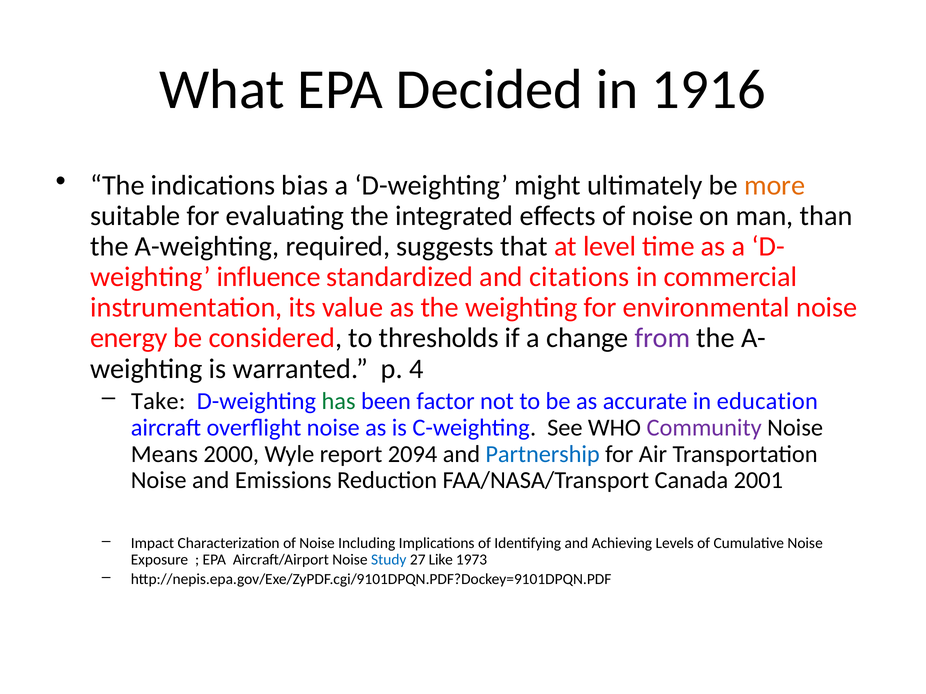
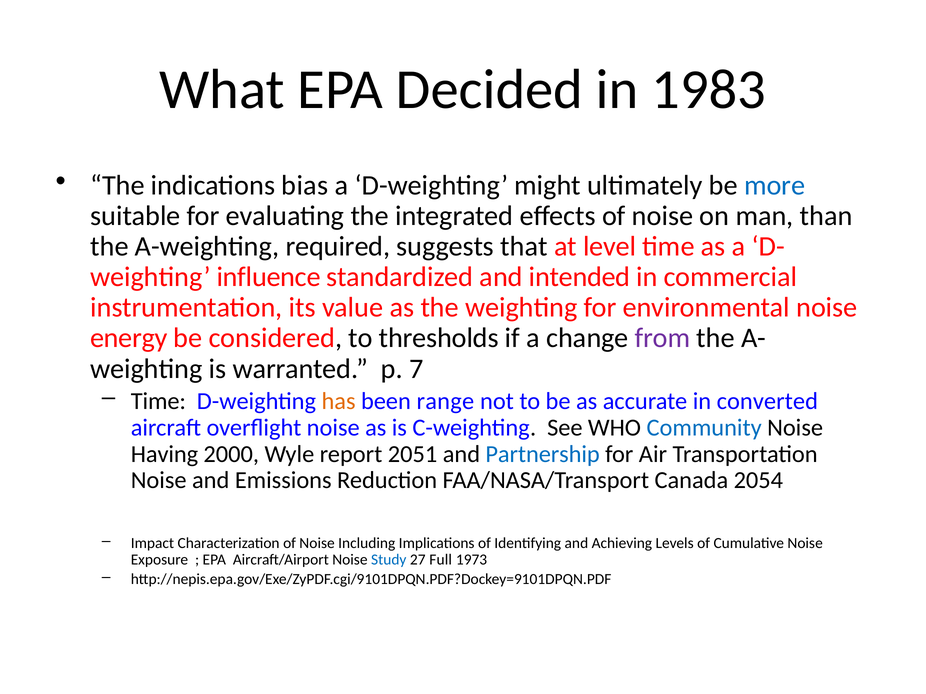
1916: 1916 -> 1983
more colour: orange -> blue
citations: citations -> intended
4: 4 -> 7
Take at (158, 401): Take -> Time
has colour: green -> orange
factor: factor -> range
education: education -> converted
Community colour: purple -> blue
Means: Means -> Having
2094: 2094 -> 2051
2001: 2001 -> 2054
Like: Like -> Full
